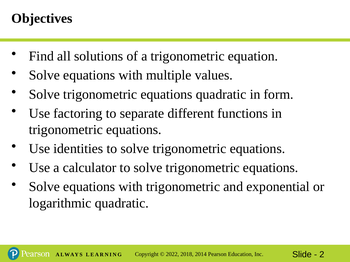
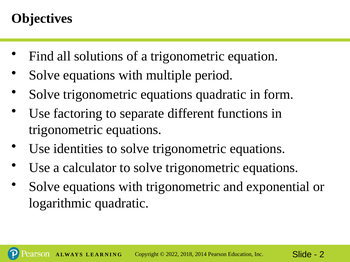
values: values -> period
